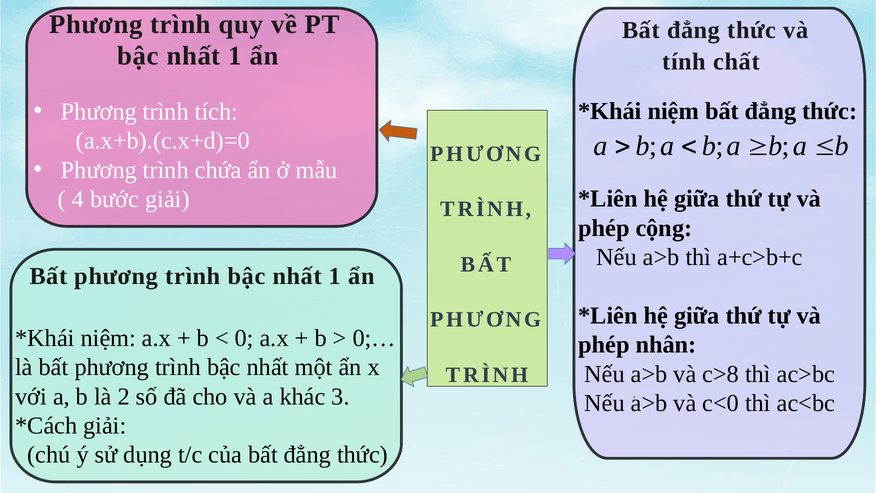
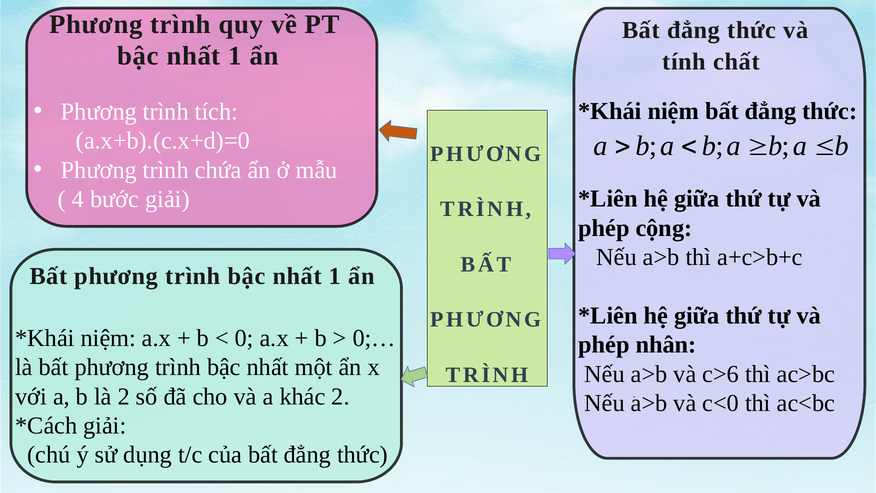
c>8: c>8 -> c>6
khác 3: 3 -> 2
